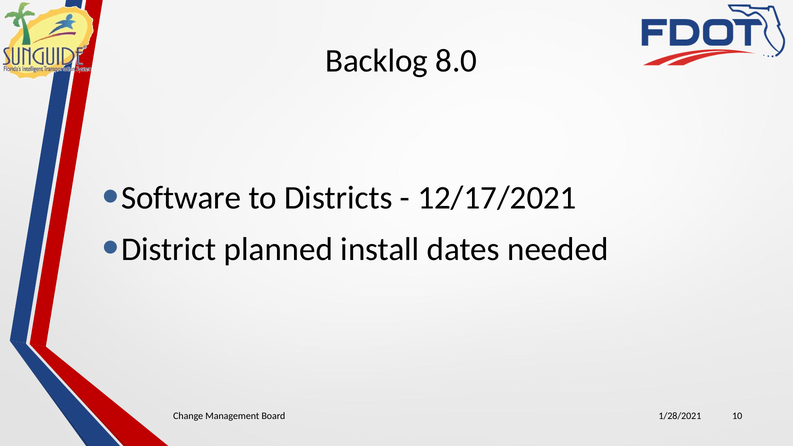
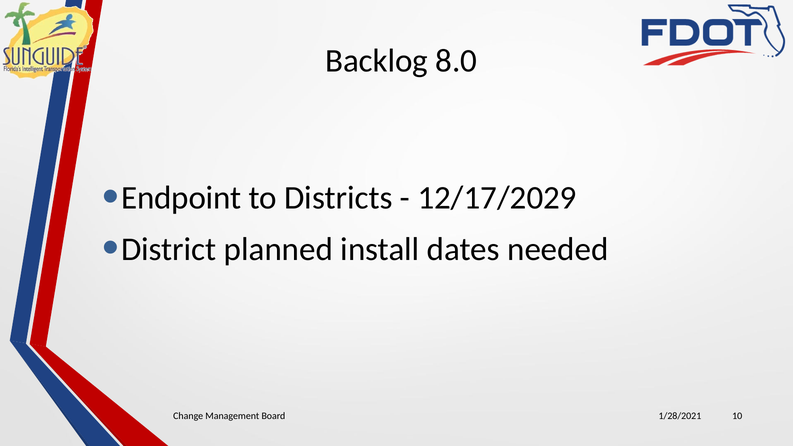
Software: Software -> Endpoint
12/17/2021: 12/17/2021 -> 12/17/2029
